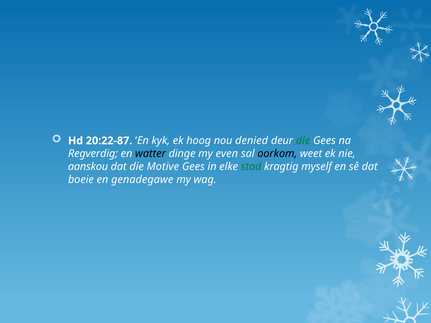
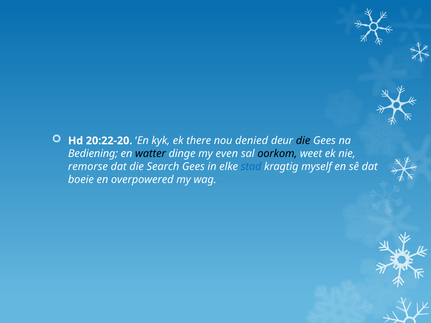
20:22-87: 20:22-87 -> 20:22-20
hoog: hoog -> there
die at (303, 141) colour: green -> black
Regverdig: Regverdig -> Bediening
aanskou: aanskou -> remorse
Motive: Motive -> Search
stad colour: green -> blue
genadegawe: genadegawe -> overpowered
